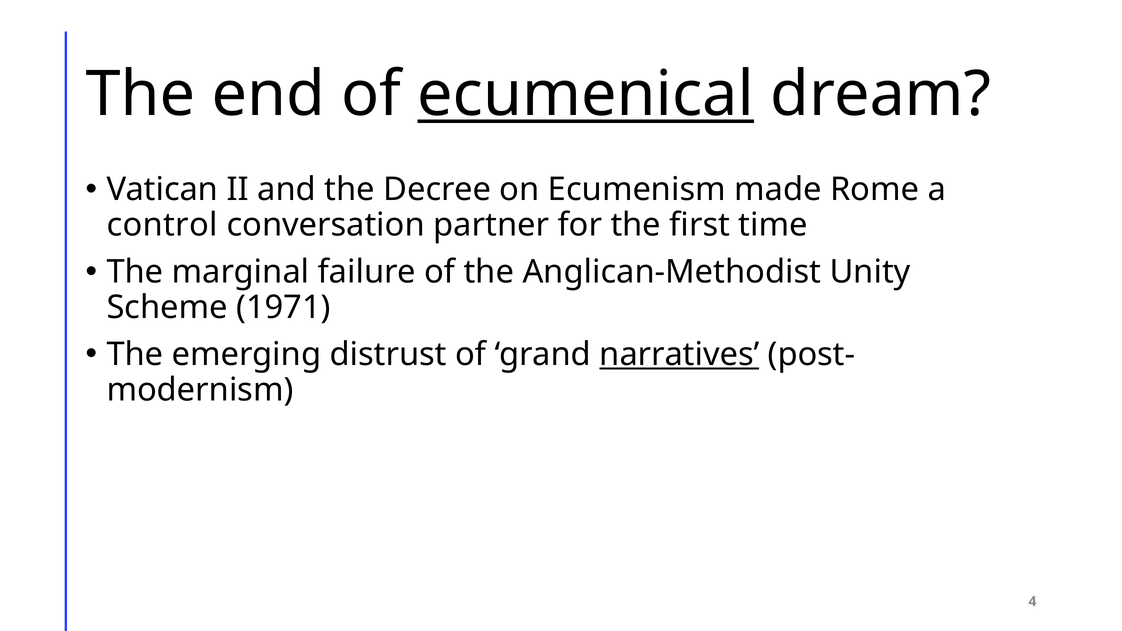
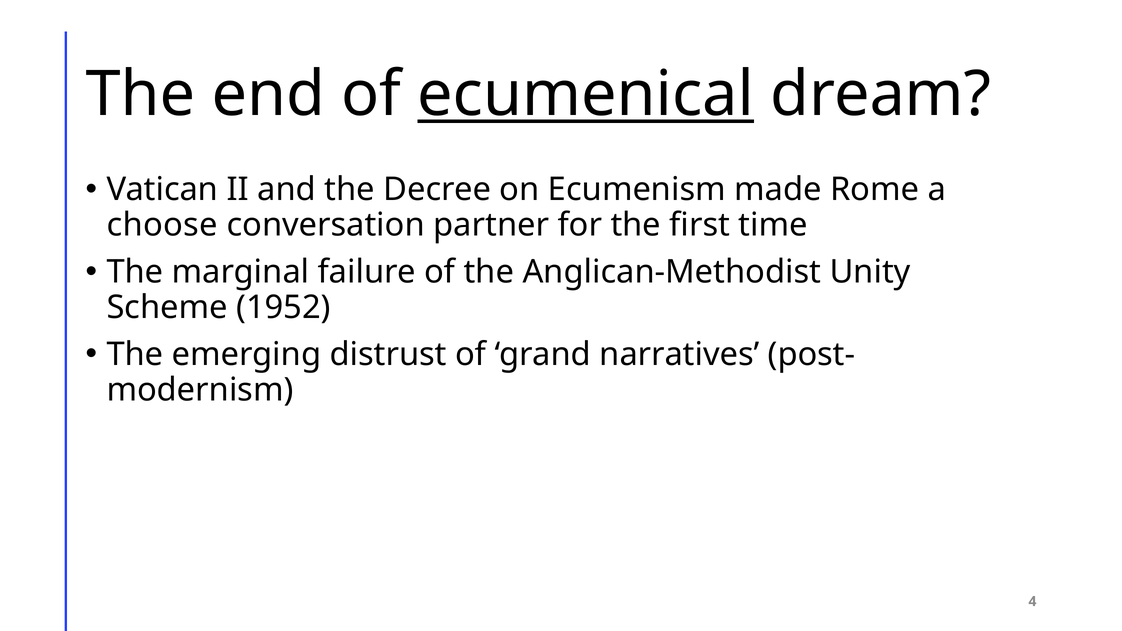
control: control -> choose
1971: 1971 -> 1952
narratives underline: present -> none
